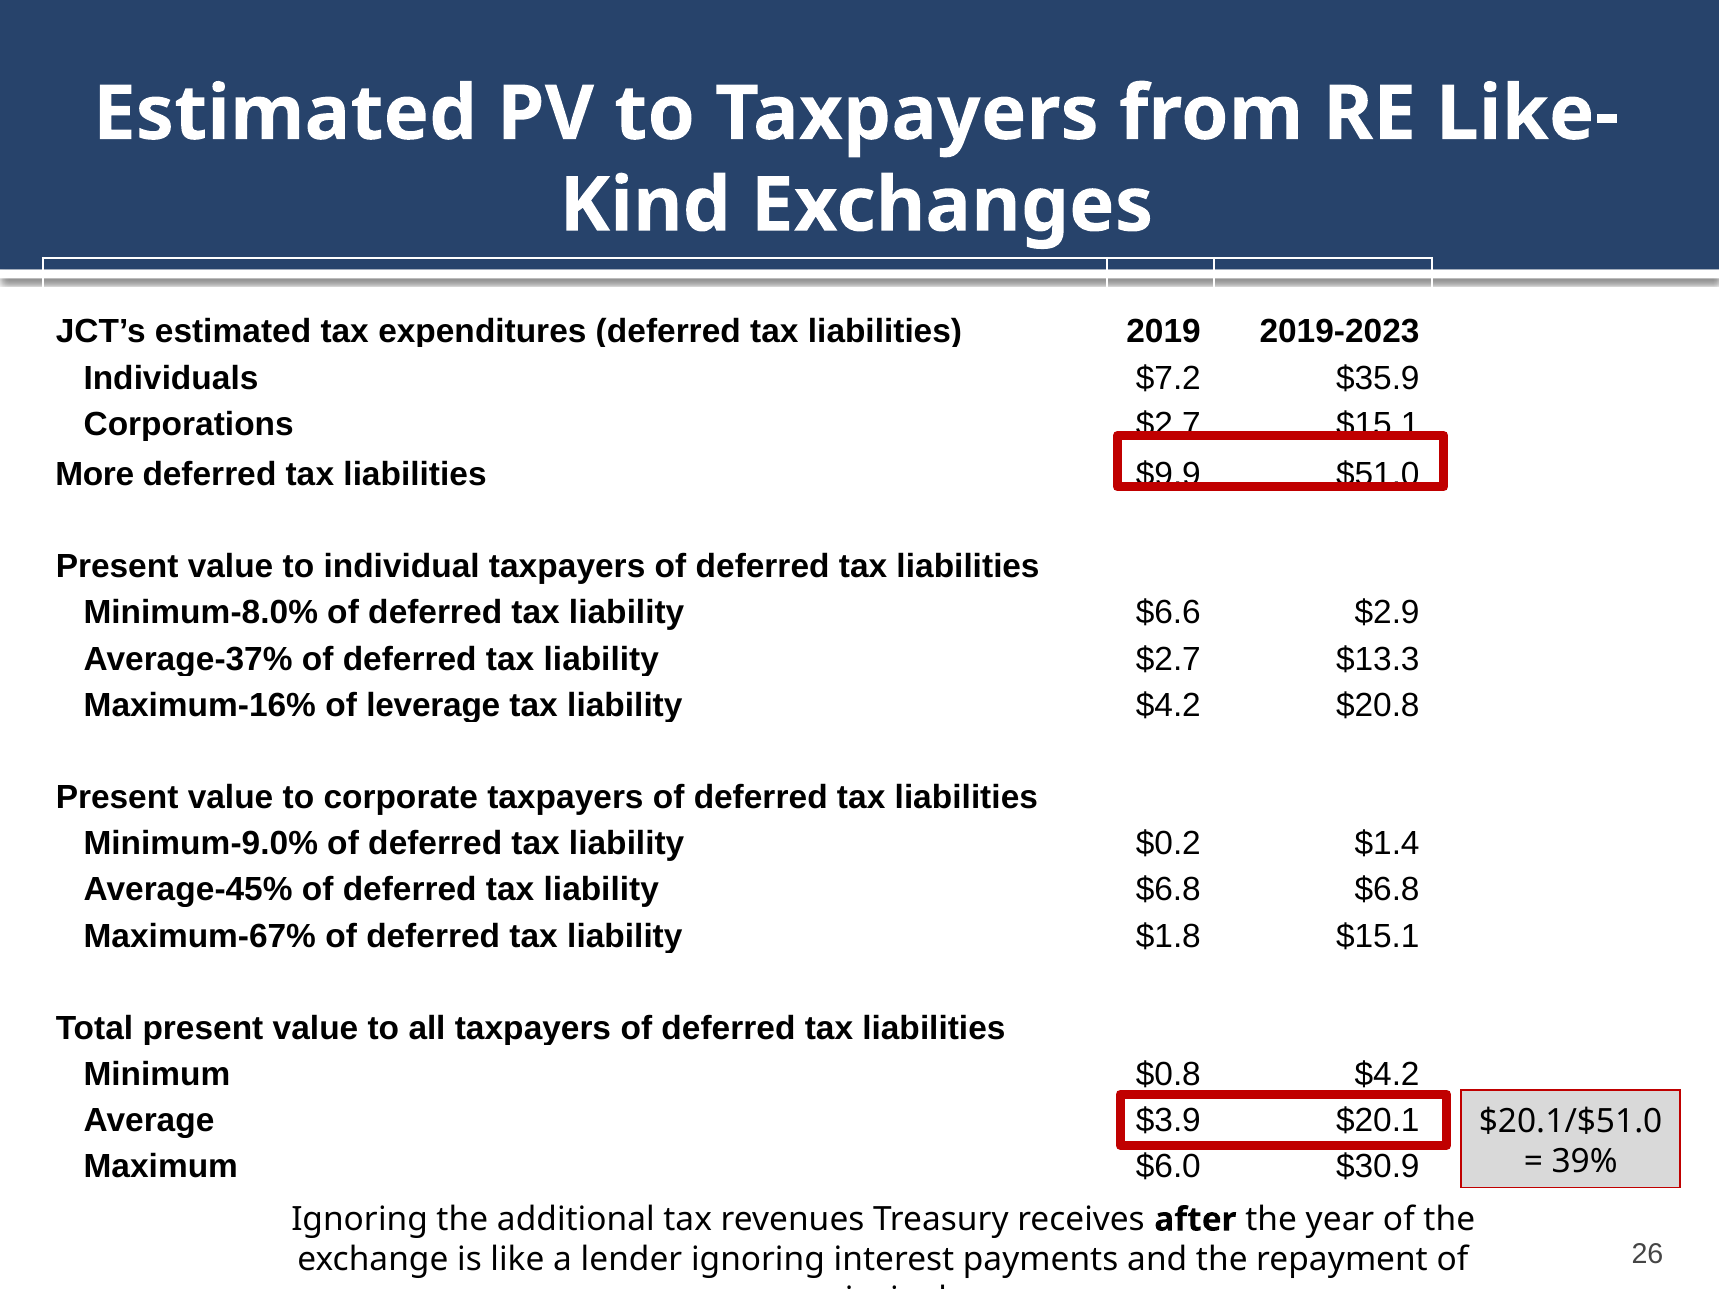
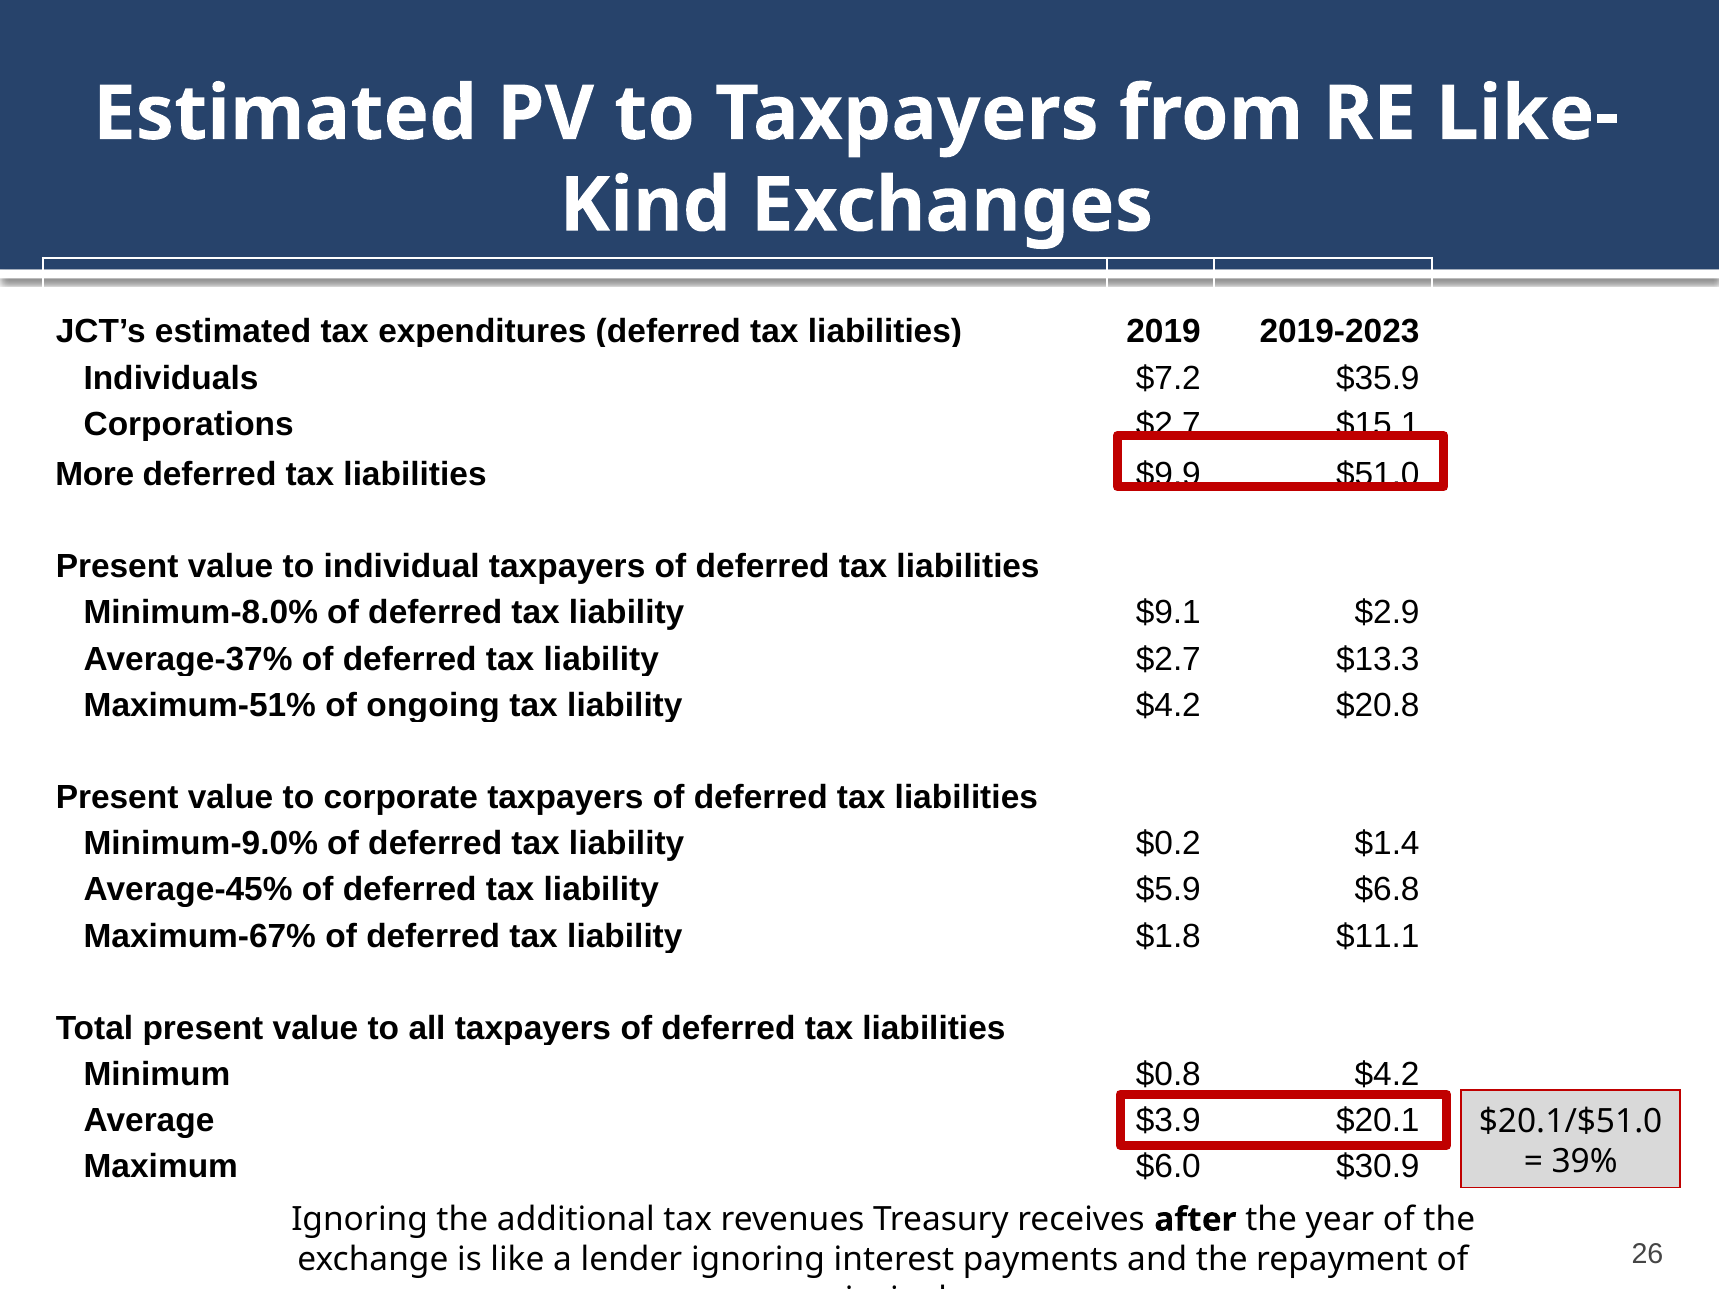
$6.6: $6.6 -> $9.1
Maximum-16%: Maximum-16% -> Maximum-51%
leverage: leverage -> ongoing
liability $6.8: $6.8 -> $5.9
$1.8 $15.1: $15.1 -> $11.1
